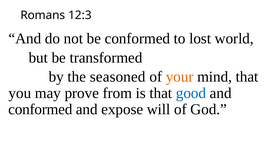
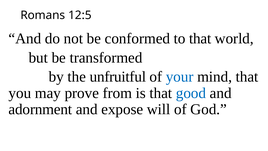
12:3: 12:3 -> 12:5
to lost: lost -> that
seasoned: seasoned -> unfruitful
your colour: orange -> blue
conformed at (40, 109): conformed -> adornment
